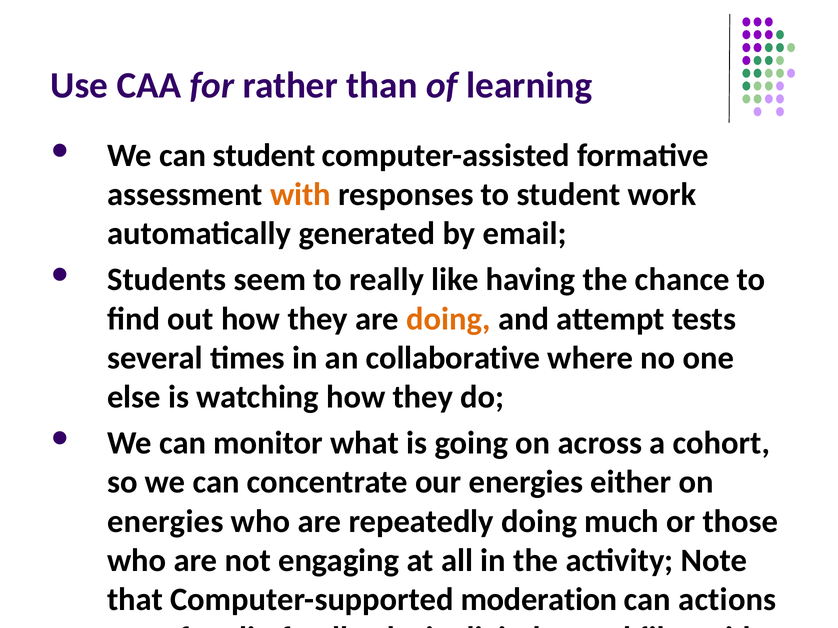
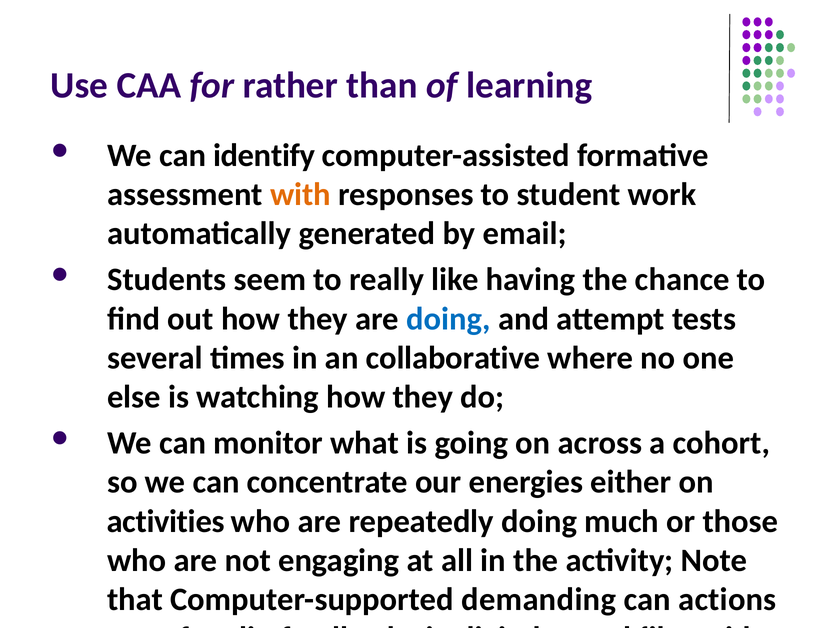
can student: student -> identify
doing at (448, 319) colour: orange -> blue
energies at (165, 522): energies -> activities
moderation: moderation -> demanding
